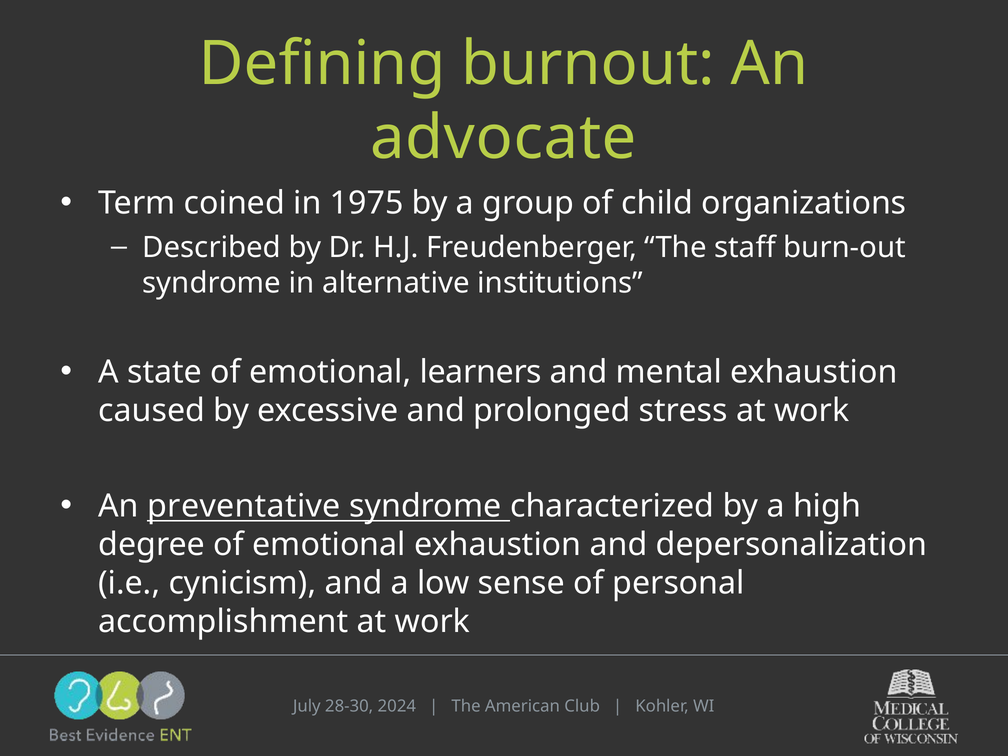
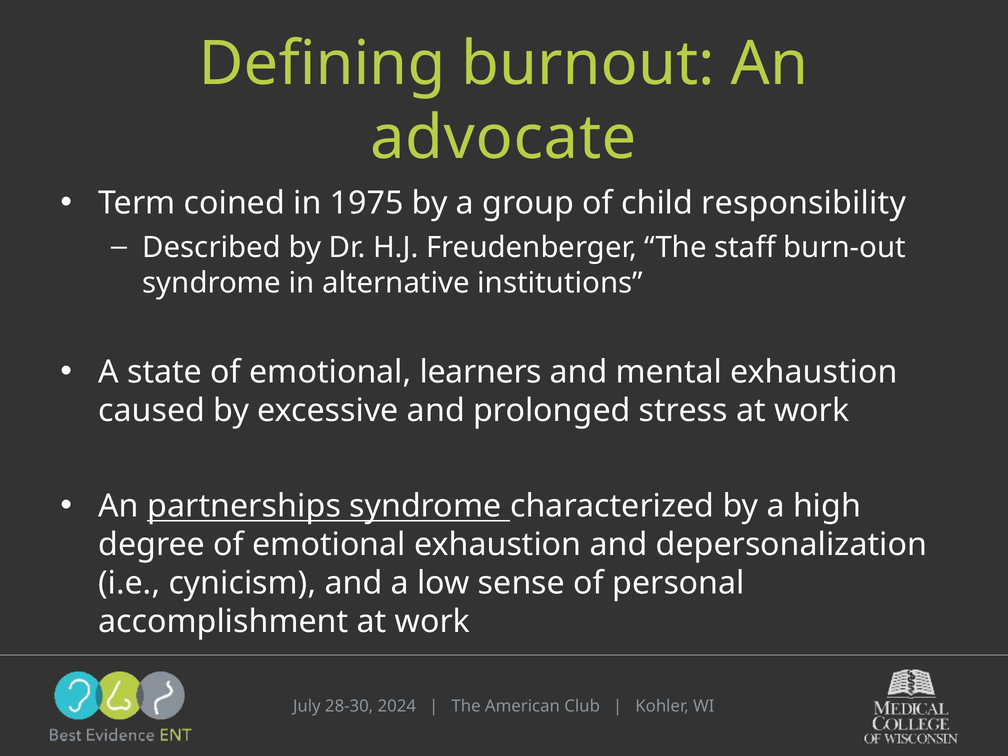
organizations: organizations -> responsibility
preventative: preventative -> partnerships
